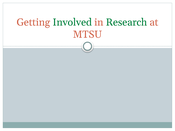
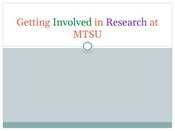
Research colour: green -> purple
